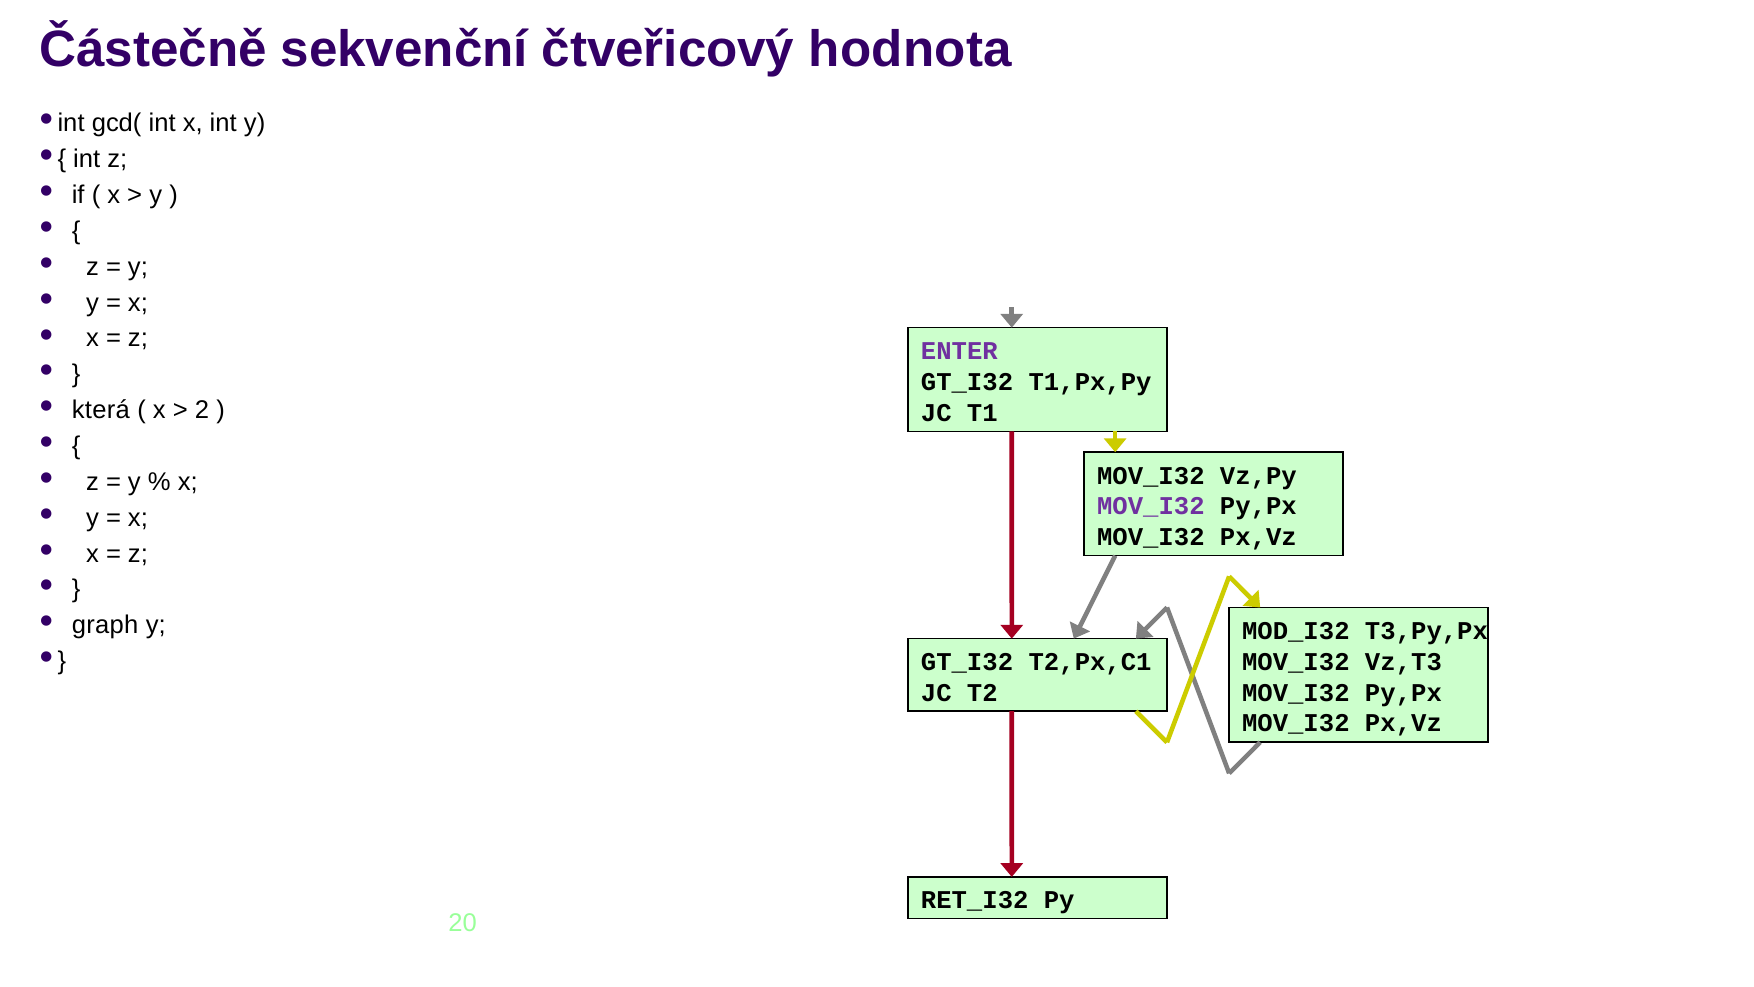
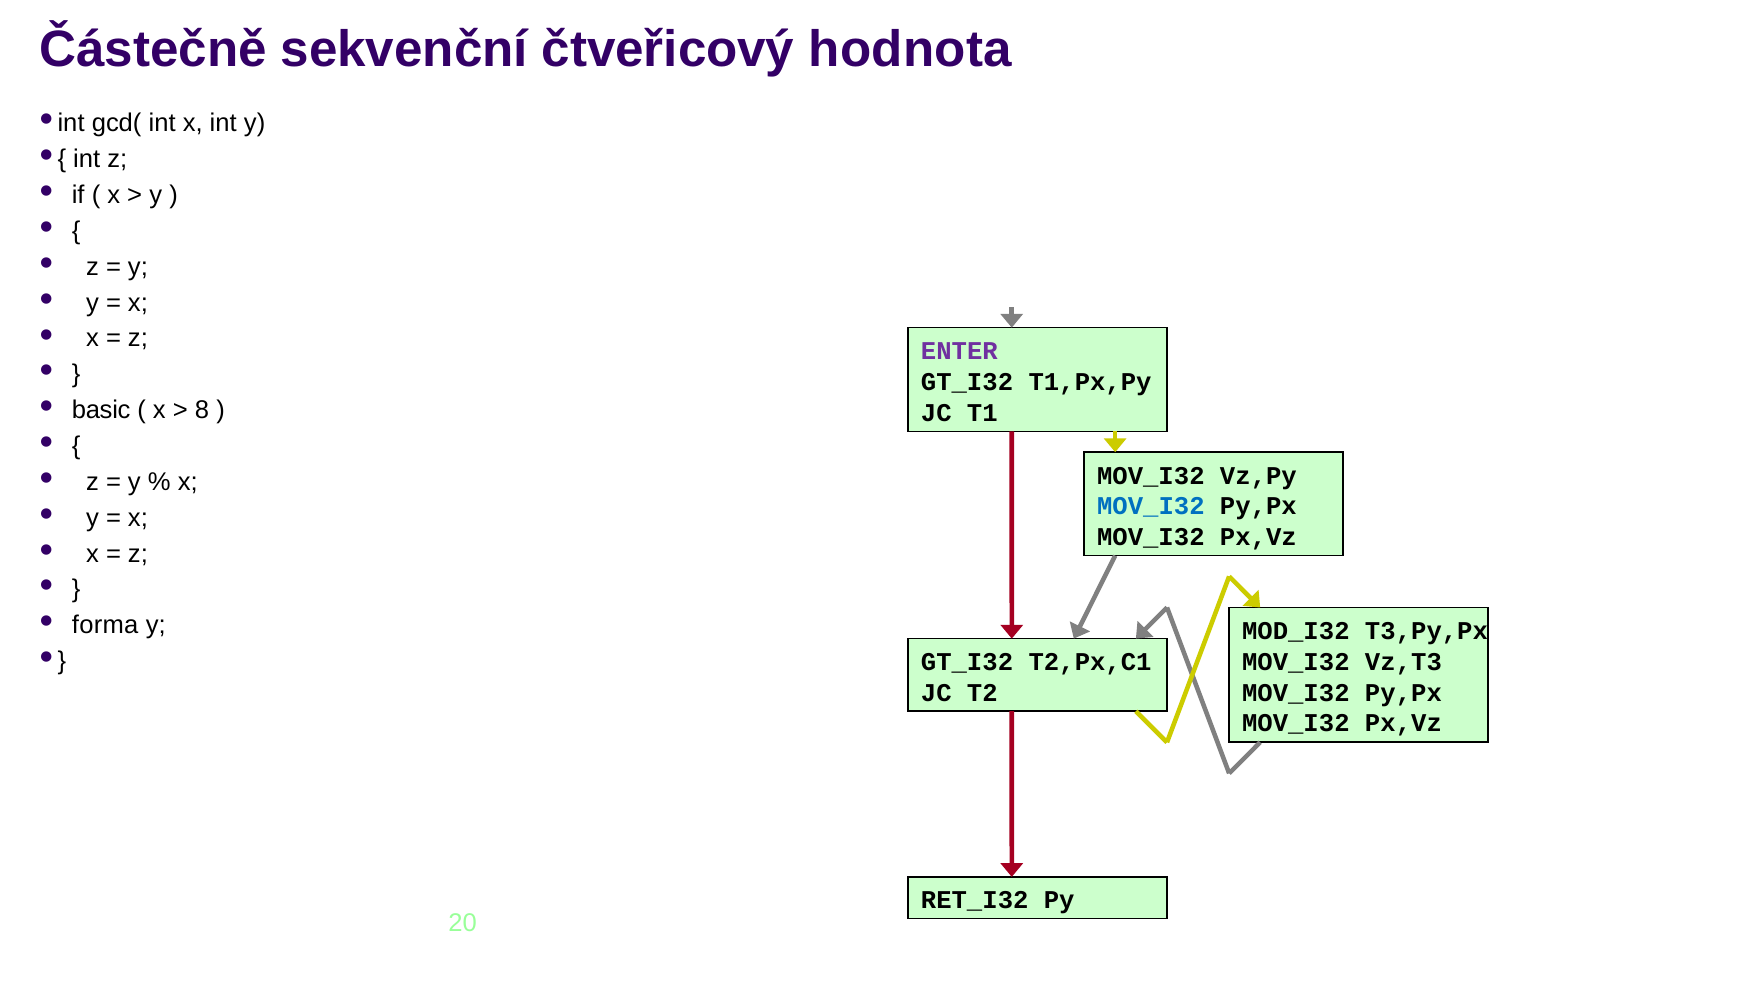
která: která -> basic
2: 2 -> 8
MOV_I32 at (1151, 506) colour: purple -> blue
graph: graph -> forma
